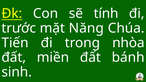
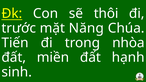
tính: tính -> thôi
bánh: bánh -> hạnh
